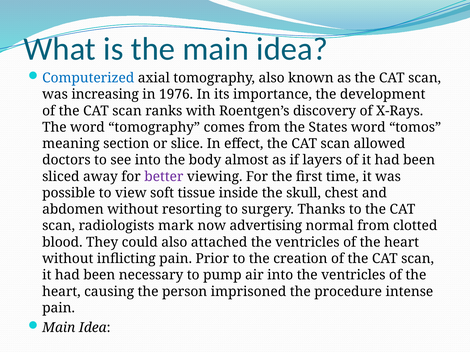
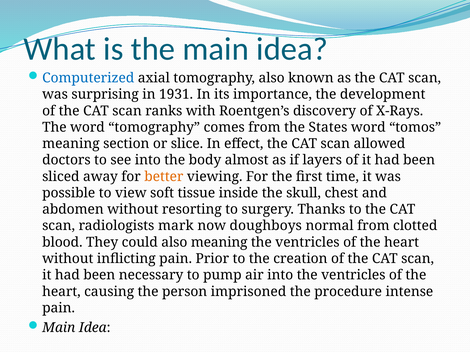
increasing: increasing -> surprising
1976: 1976 -> 1931
better colour: purple -> orange
advertising: advertising -> doughboys
also attached: attached -> meaning
